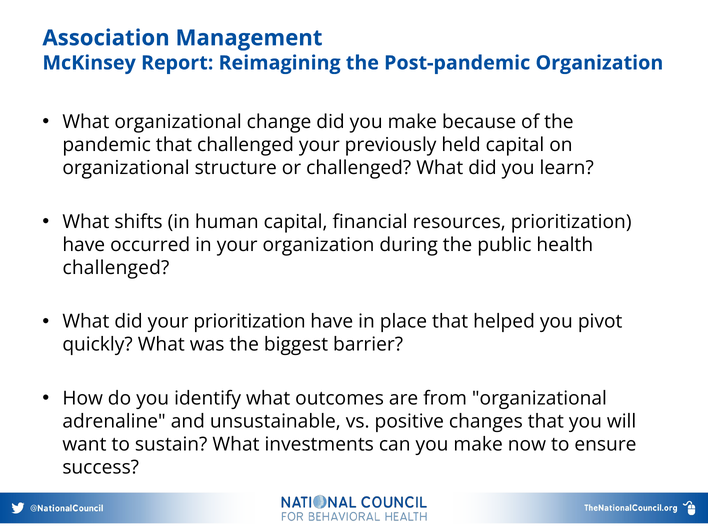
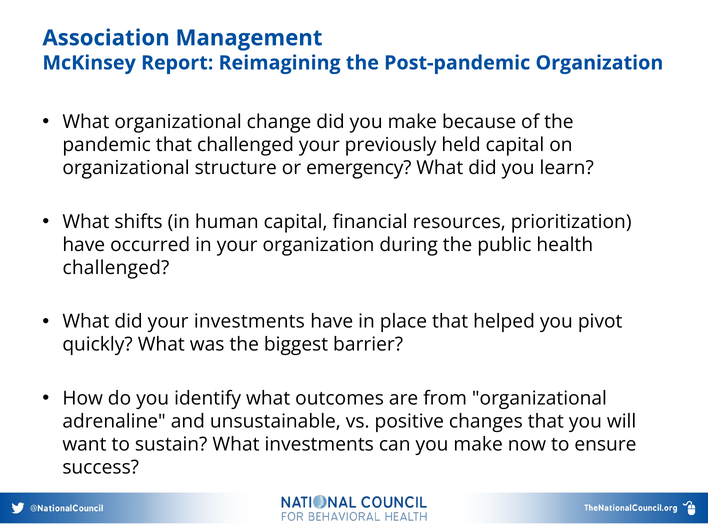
or challenged: challenged -> emergency
your prioritization: prioritization -> investments
